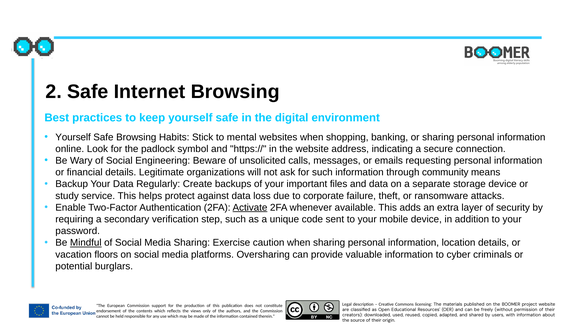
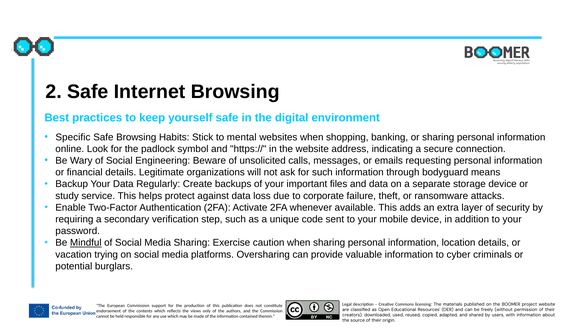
Yourself at (73, 137): Yourself -> Specific
community: community -> bodyguard
Activate underline: present -> none
floors: floors -> trying
